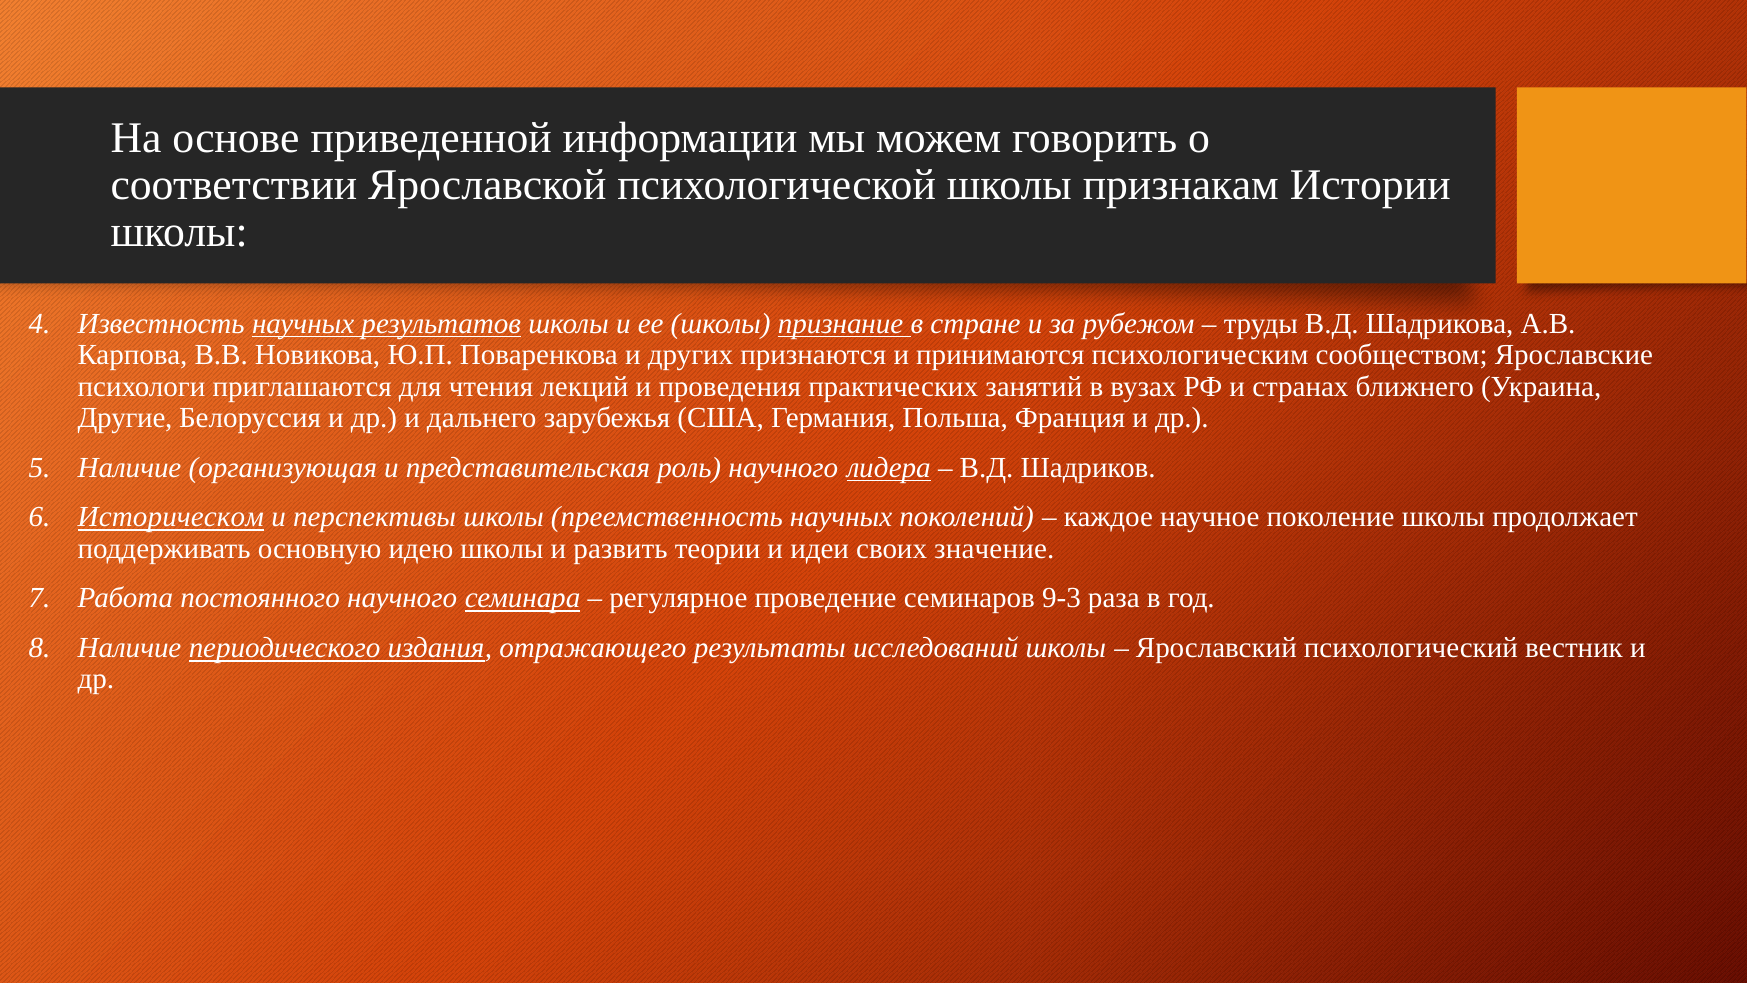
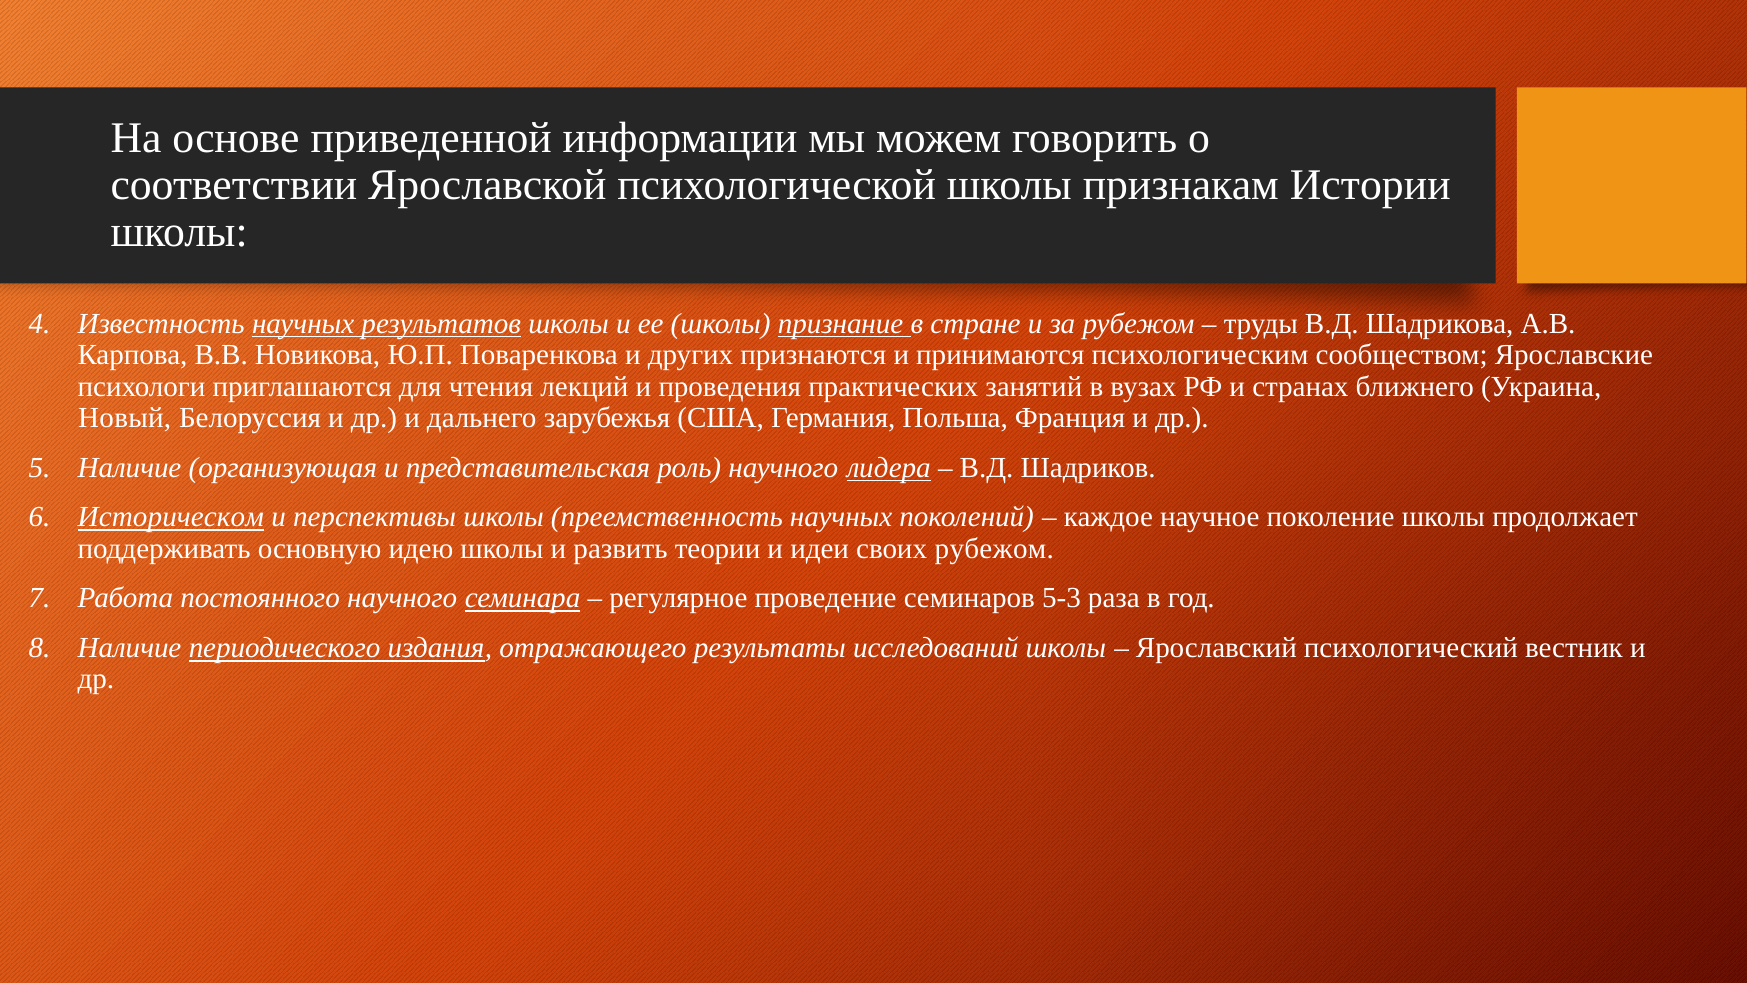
Другие: Другие -> Новый
своих значение: значение -> рубежом
9-3: 9-3 -> 5-3
